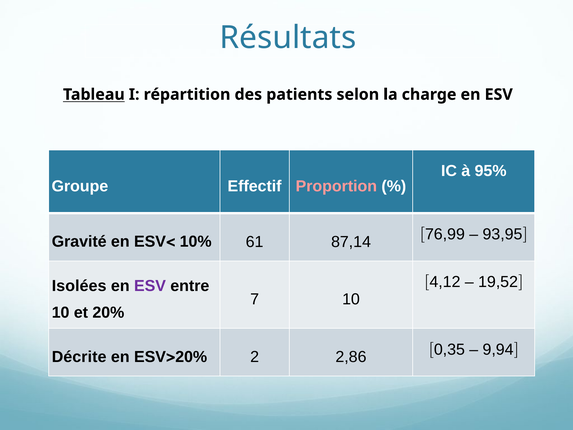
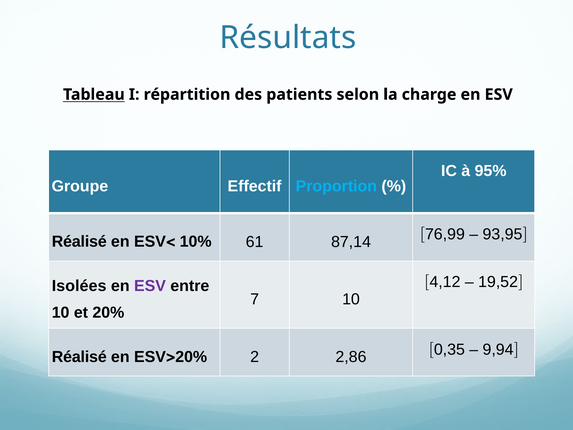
Proportion colour: pink -> light blue
Gravité at (79, 242): Gravité -> Réalisé
Décrite at (79, 357): Décrite -> Réalisé
